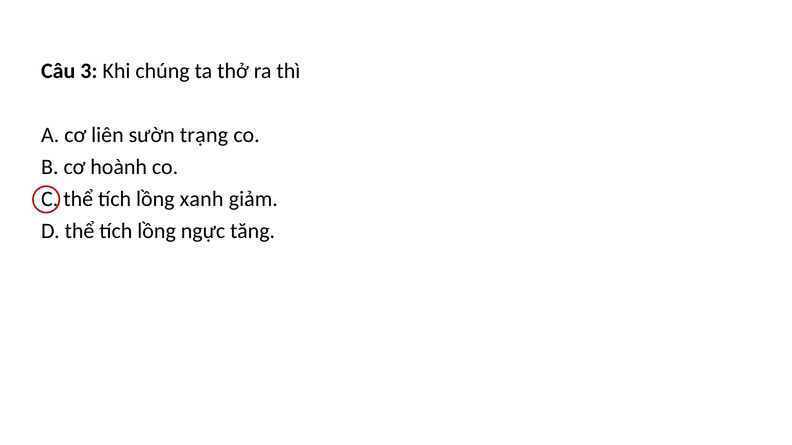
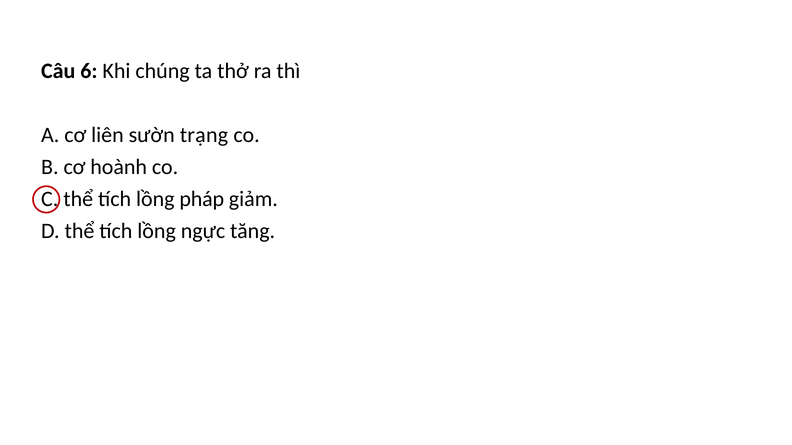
3: 3 -> 6
xanh: xanh -> pháp
